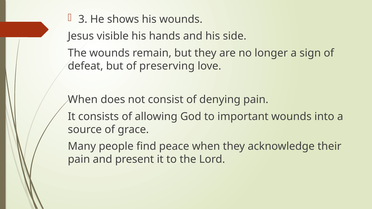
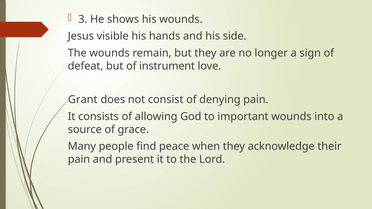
preserving: preserving -> instrument
When at (83, 100): When -> Grant
